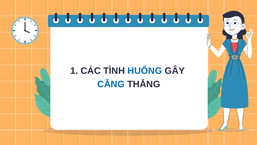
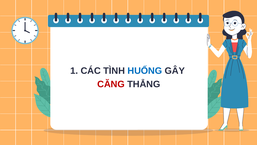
CĂNG colour: blue -> red
